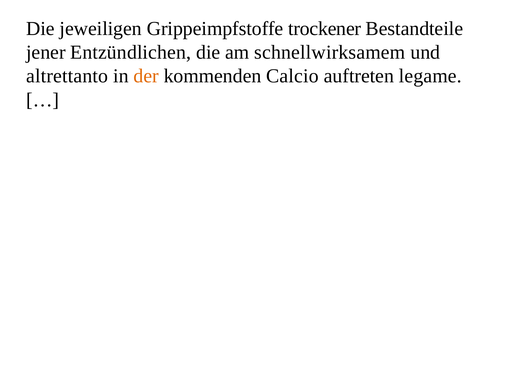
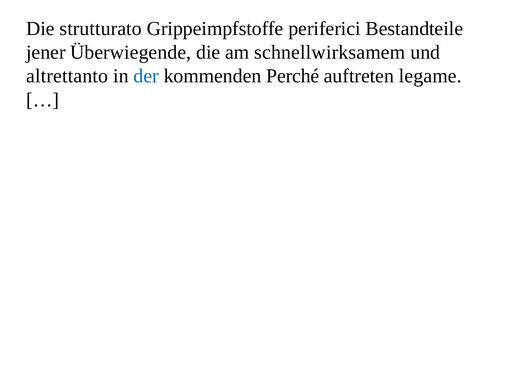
jeweiligen: jeweiligen -> strutturato
trockener: trockener -> periferici
Entzündlichen: Entzündlichen -> Überwiegende
der colour: orange -> blue
Calcio: Calcio -> Perché
